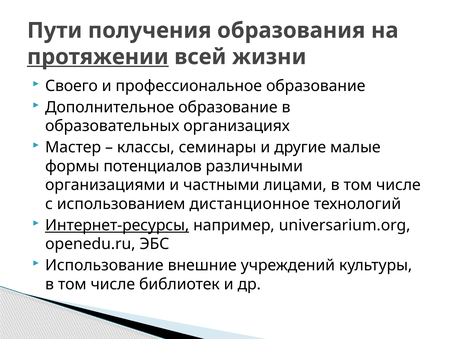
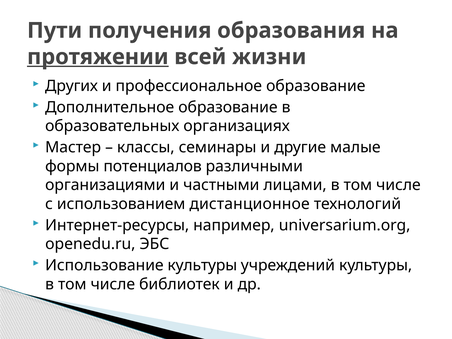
Своего: Своего -> Других
Интернет-ресурсы underline: present -> none
Использование внешние: внешние -> культуры
